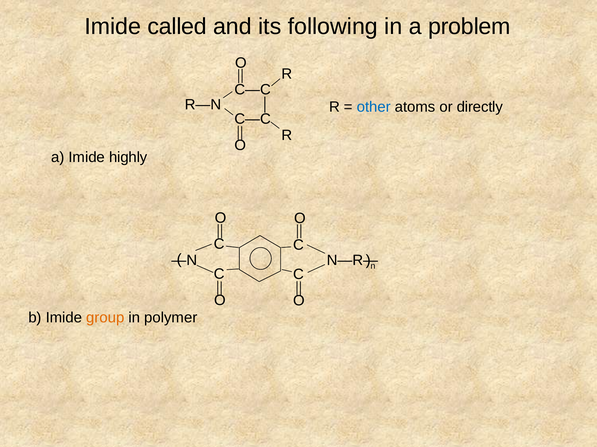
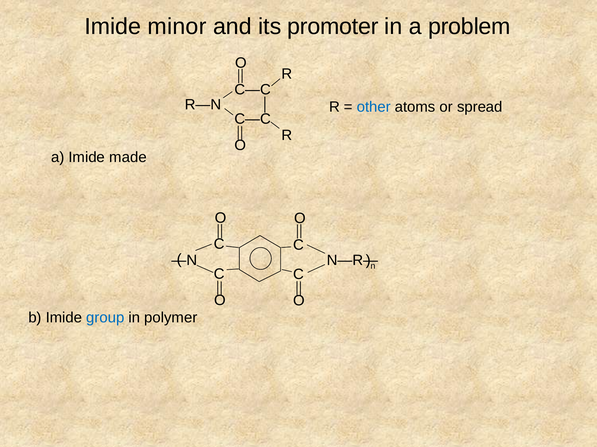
called: called -> minor
following: following -> promoter
directly: directly -> spread
highly: highly -> made
group colour: orange -> blue
